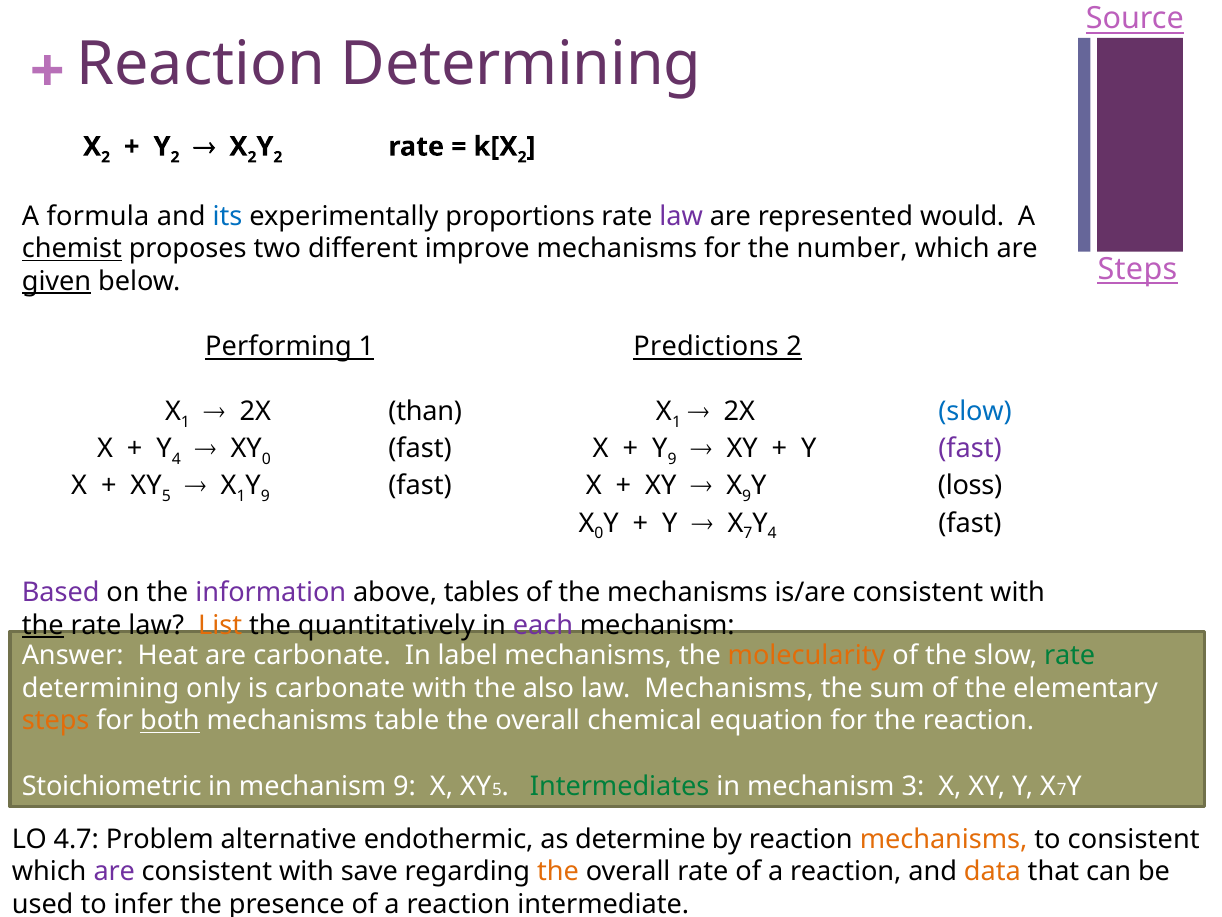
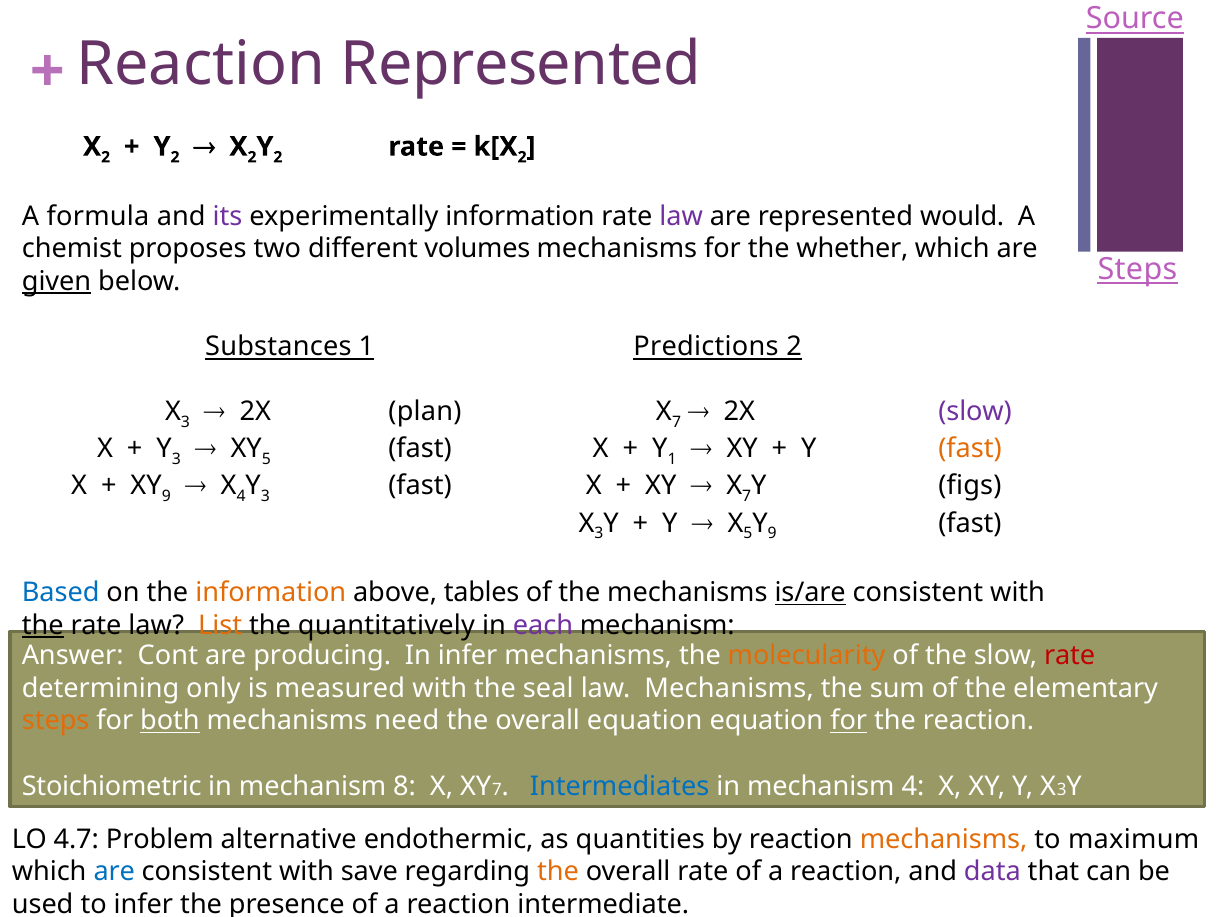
Reaction Determining: Determining -> Represented
its colour: blue -> purple
experimentally proportions: proportions -> information
chemist underline: present -> none
improve: improve -> volumes
number: number -> whether
Performing: Performing -> Substances
1 at (185, 422): 1 -> 3
than: than -> plan
1 at (677, 422): 1 -> 7
slow at (975, 412) colour: blue -> purple
4 at (176, 459): 4 -> 3
XY 0: 0 -> 5
9 at (672, 459): 9 -> 1
fast at (970, 449) colour: purple -> orange
5 at (166, 496): 5 -> 9
1 at (241, 496): 1 -> 4
9 at (265, 496): 9 -> 3
9 at (747, 496): 9 -> 7
loss: loss -> figs
0 at (599, 533): 0 -> 3
7 at (748, 533): 7 -> 5
4 at (772, 533): 4 -> 9
Based colour: purple -> blue
information at (271, 592) colour: purple -> orange
is/are underline: none -> present
Heat: Heat -> Cont
are carbonate: carbonate -> producing
In label: label -> infer
rate at (1070, 655) colour: green -> red
is carbonate: carbonate -> measured
also: also -> seal
table: table -> need
overall chemical: chemical -> equation
for at (849, 720) underline: none -> present
mechanism 9: 9 -> 8
X XY 5: 5 -> 7
Intermediates colour: green -> blue
mechanism 3: 3 -> 4
Y X 7: 7 -> 3
determine: determine -> quantities
to consistent: consistent -> maximum
are at (114, 871) colour: purple -> blue
data colour: orange -> purple
